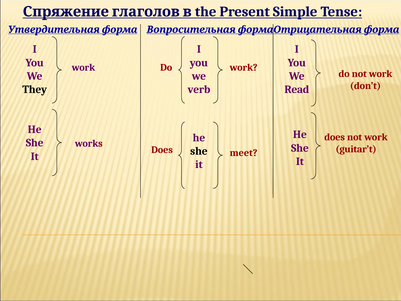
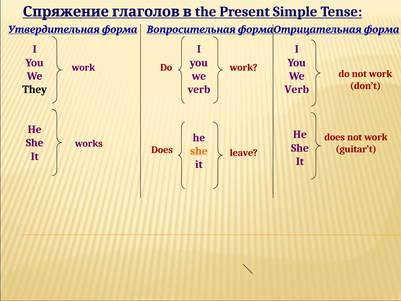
Read at (297, 89): Read -> Verb
she at (199, 151) colour: black -> orange
meet: meet -> leave
